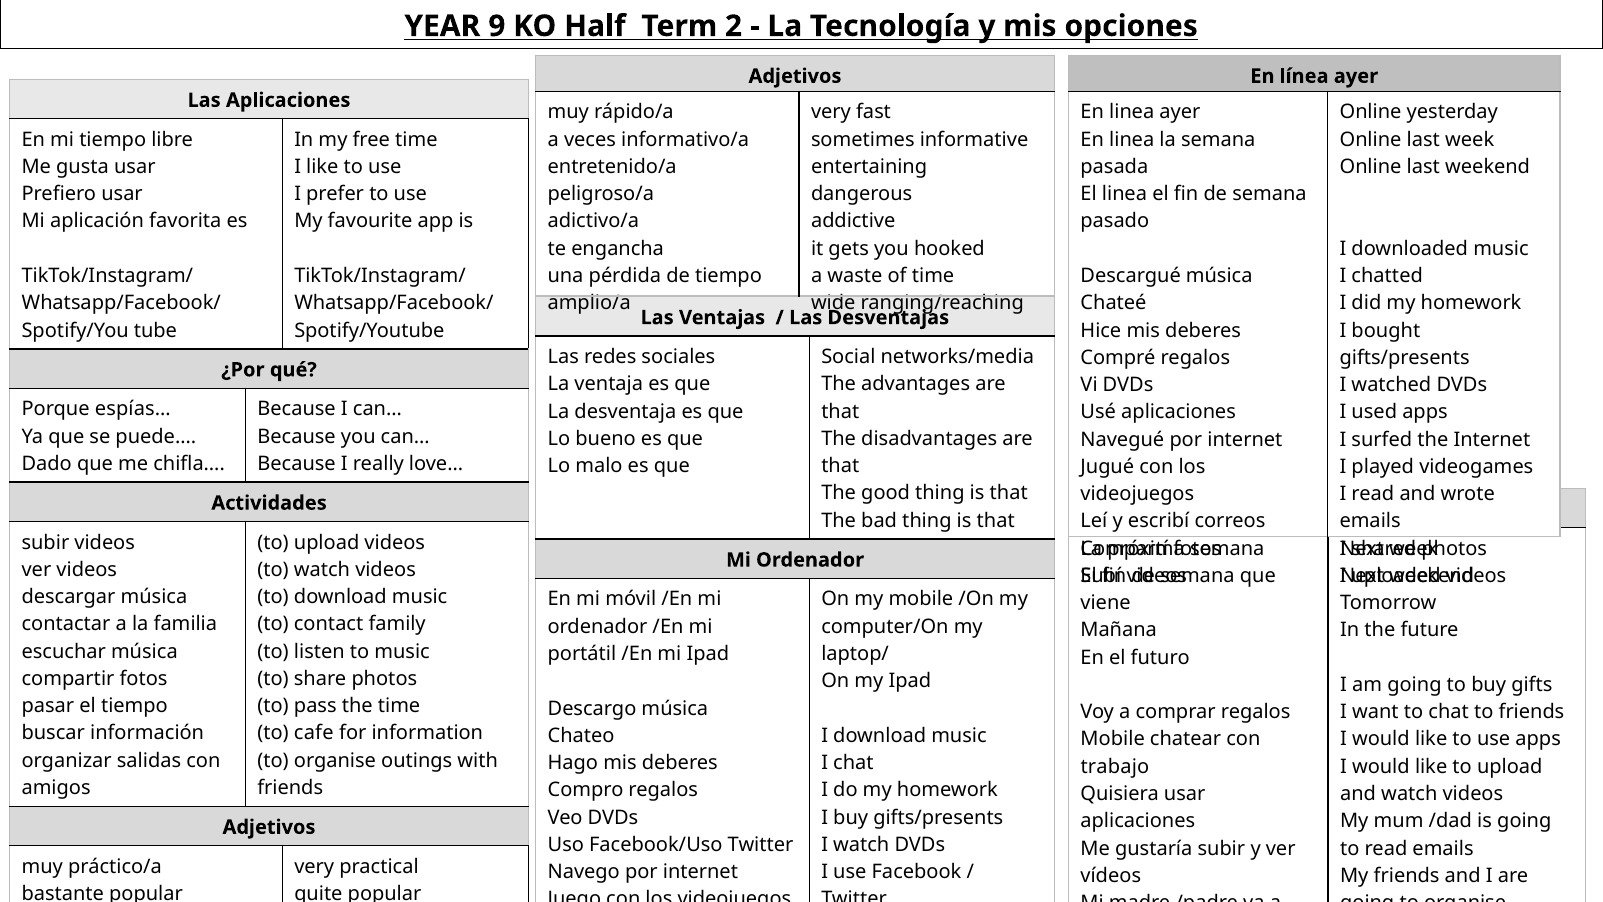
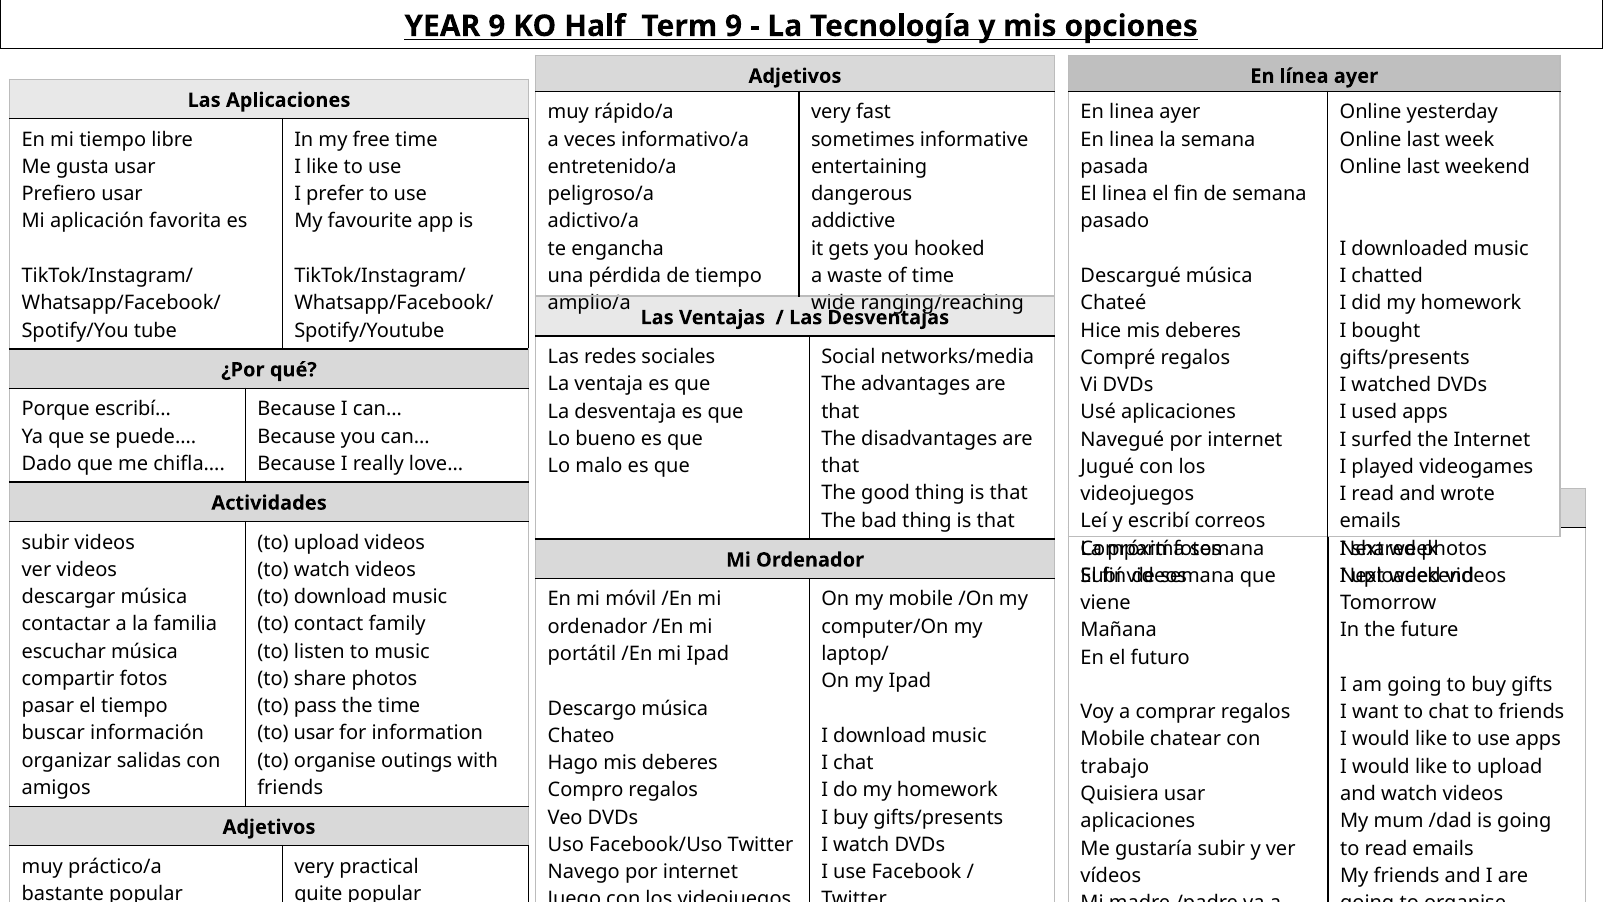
Term 2: 2 -> 9
espías…: espías… -> escribí…
to cafe: cafe -> usar
